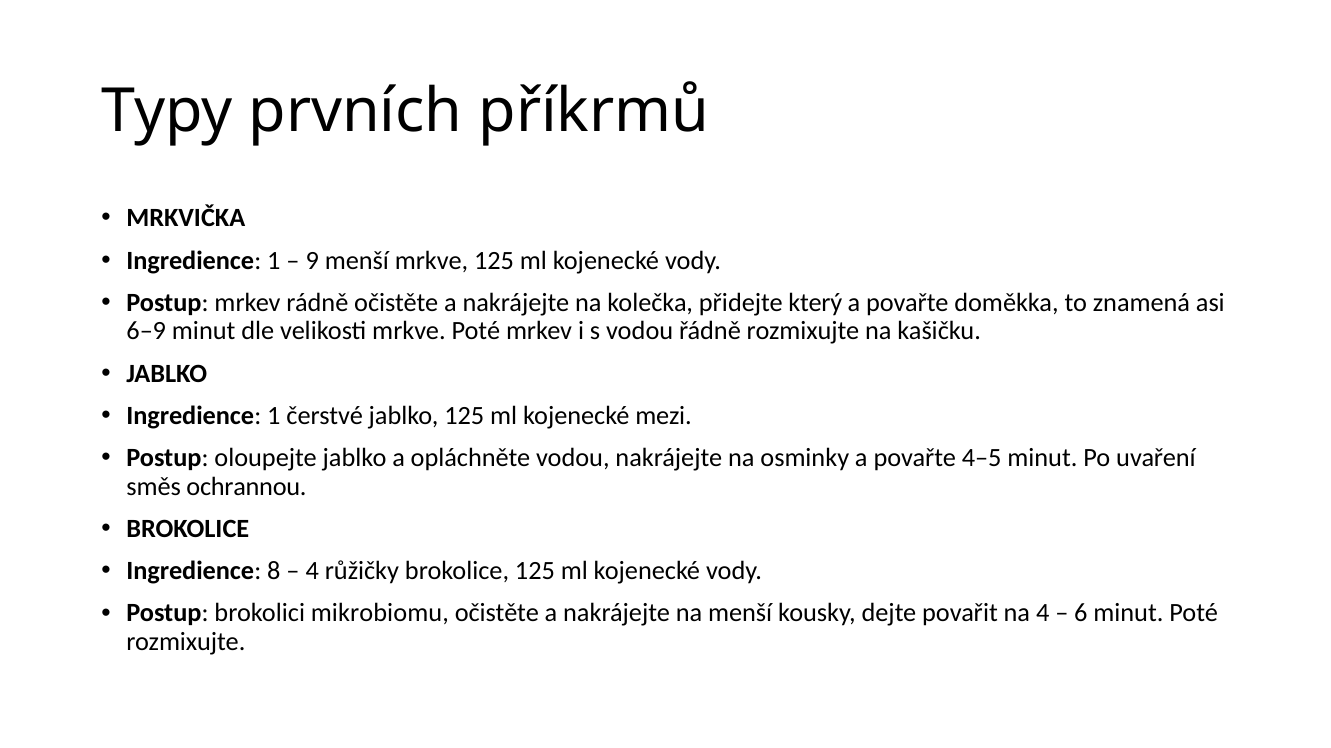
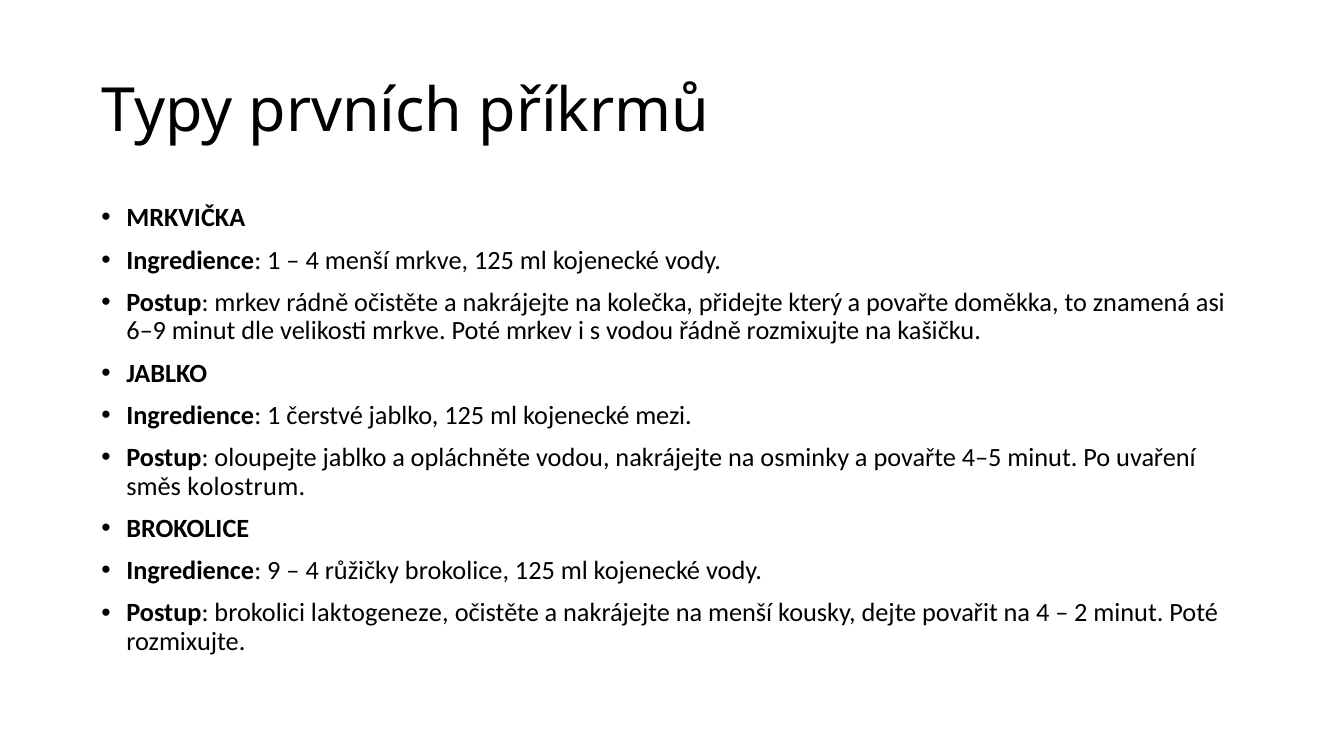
9 at (312, 261): 9 -> 4
ochrannou: ochrannou -> kolostrum
8: 8 -> 9
mikrobiomu: mikrobiomu -> laktogeneze
6: 6 -> 2
